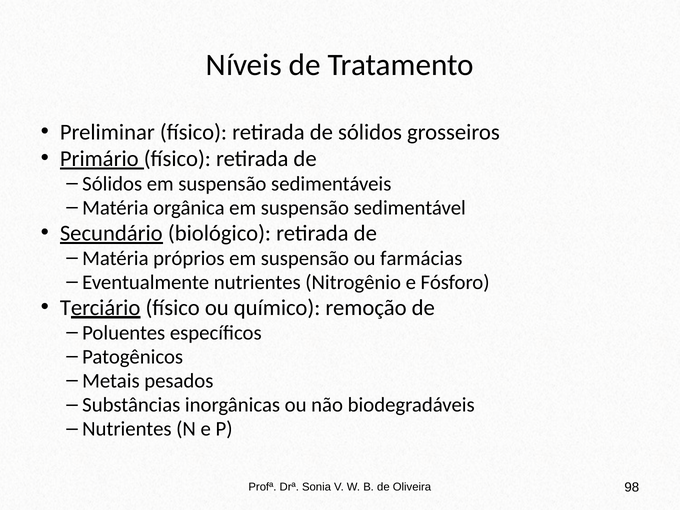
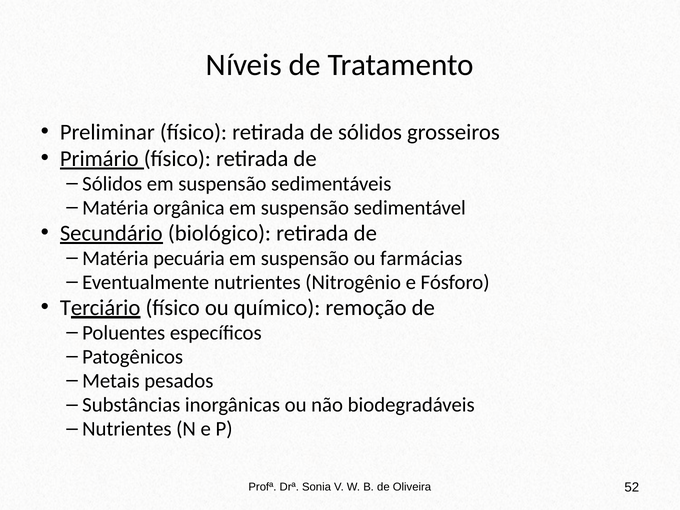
próprios: próprios -> pecuária
98: 98 -> 52
